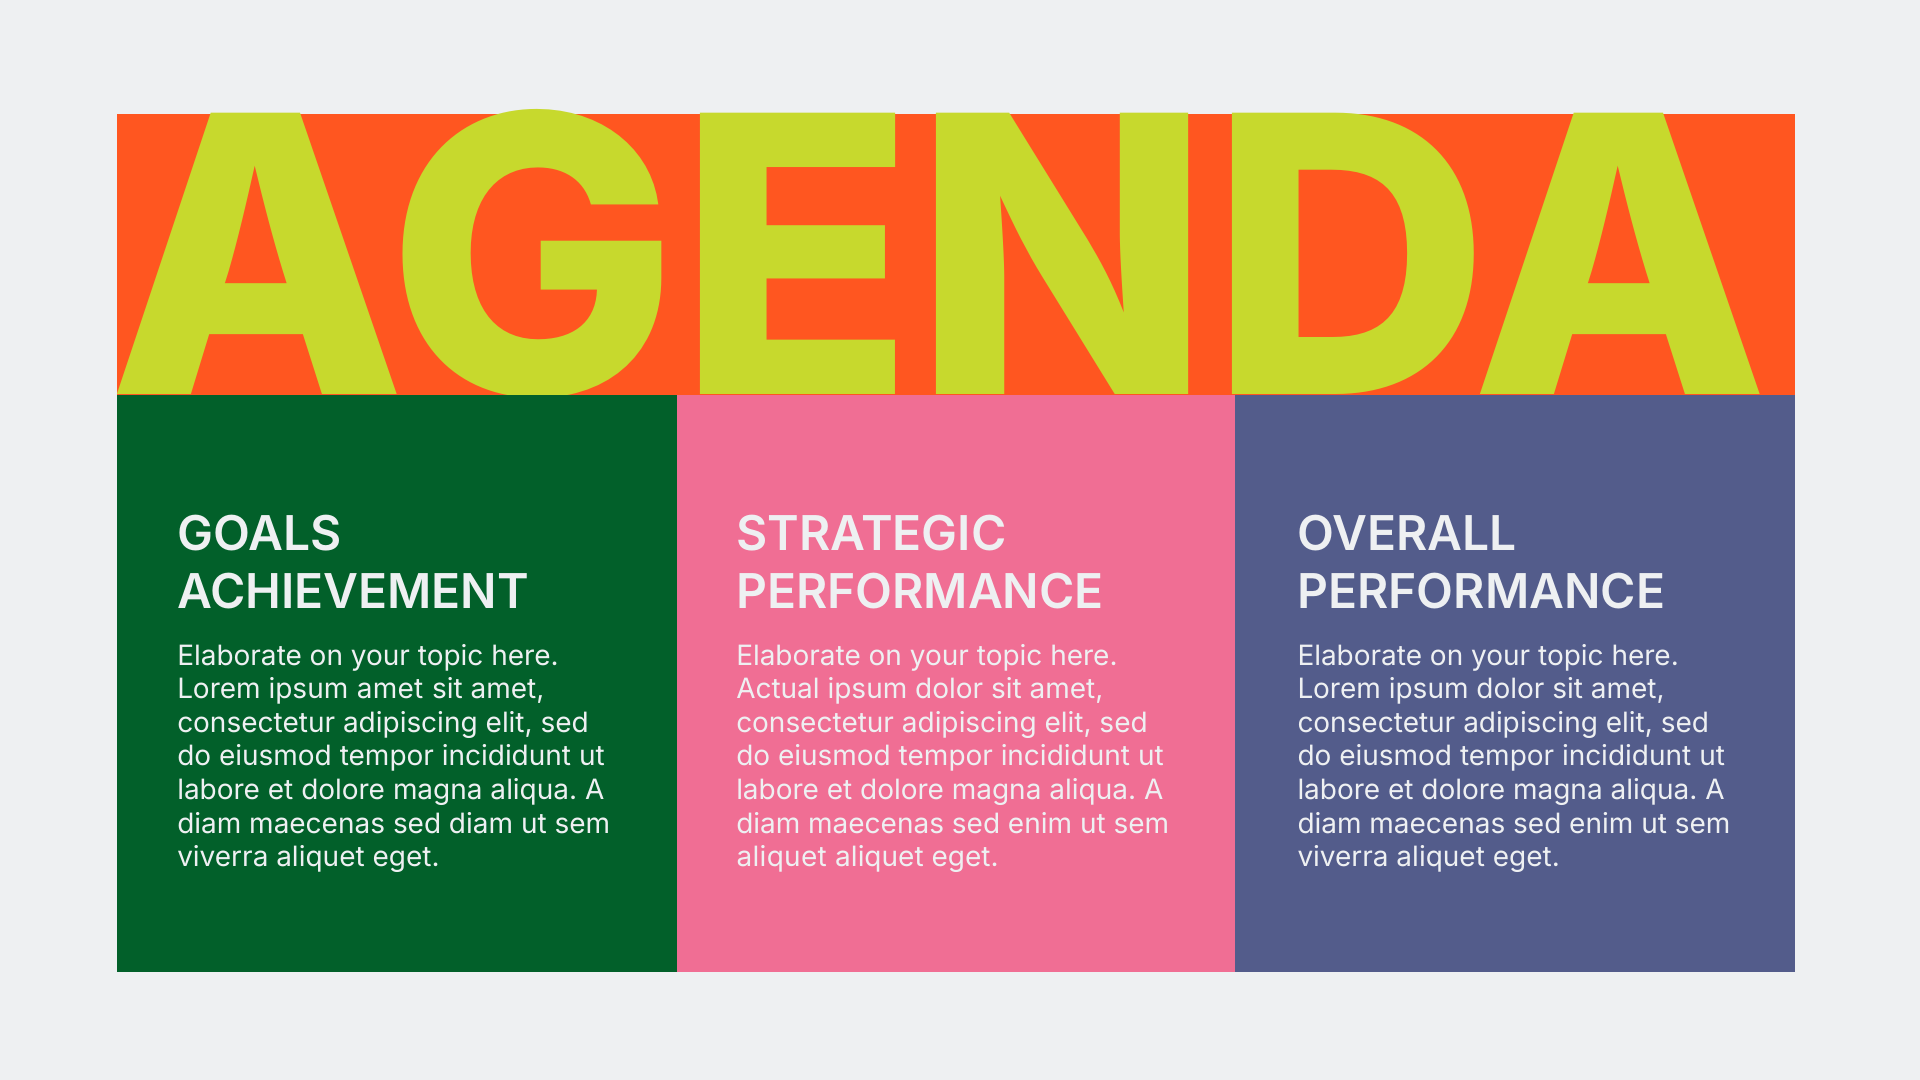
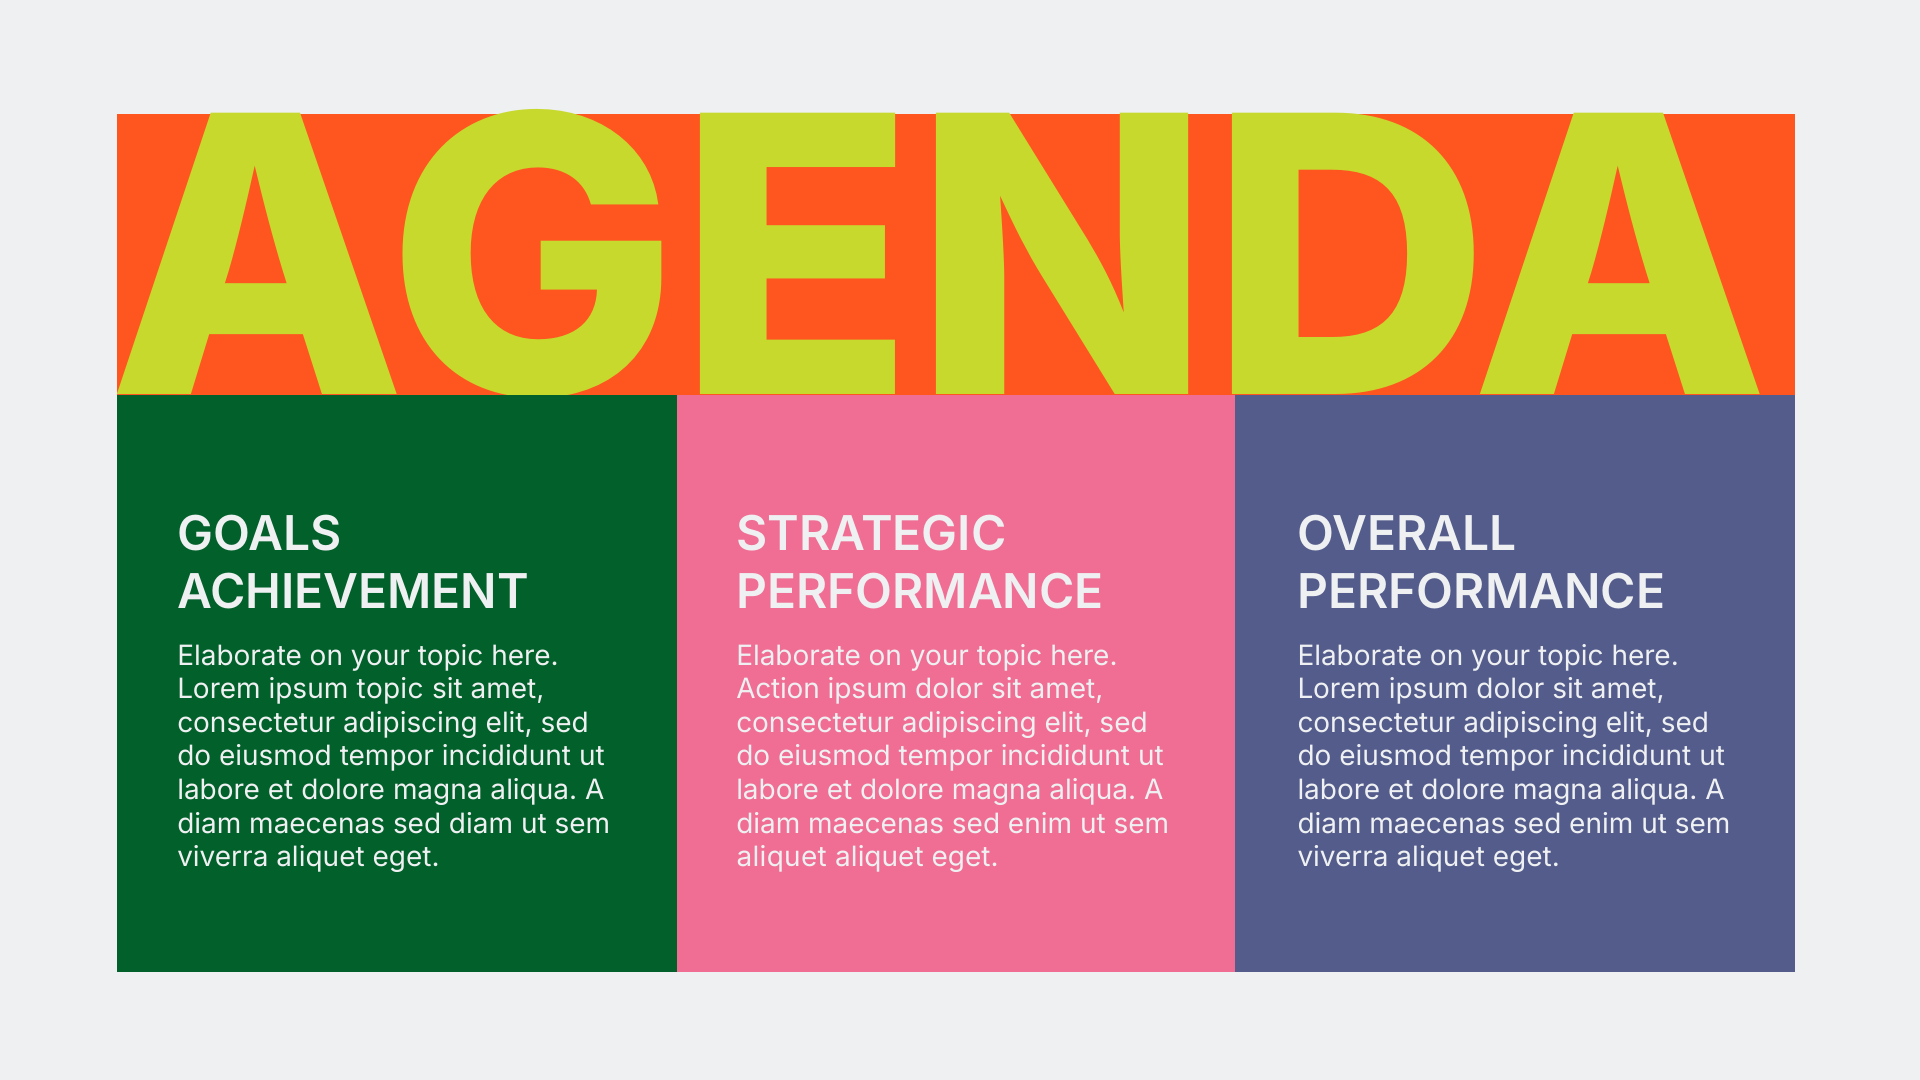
ipsum amet: amet -> topic
Actual: Actual -> Action
